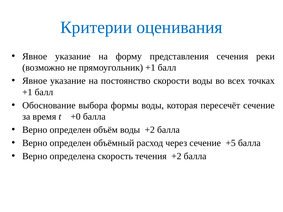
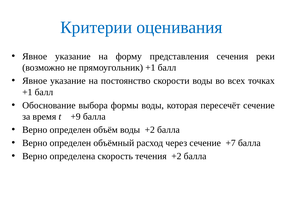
+0: +0 -> +9
+5: +5 -> +7
